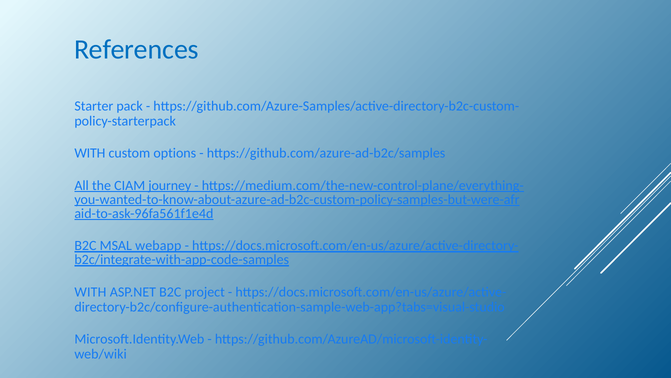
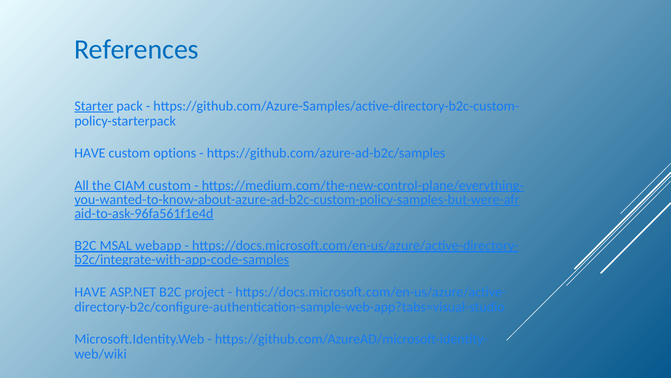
Starter underline: none -> present
WITH at (90, 153): WITH -> HAVE
CIAM journey: journey -> custom
WITH at (90, 291): WITH -> HAVE
